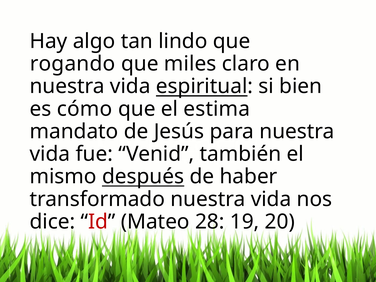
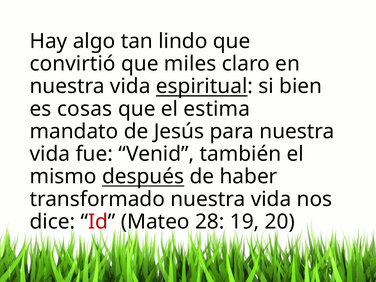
rogando: rogando -> convirtió
cómo: cómo -> cosas
